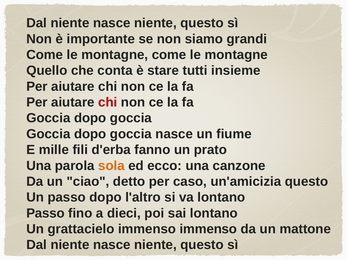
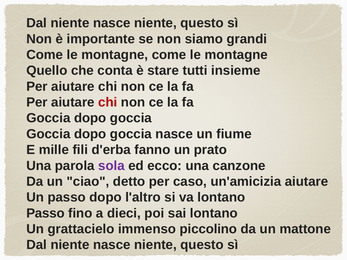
sola colour: orange -> purple
un'amicizia questo: questo -> aiutare
immenso immenso: immenso -> piccolino
